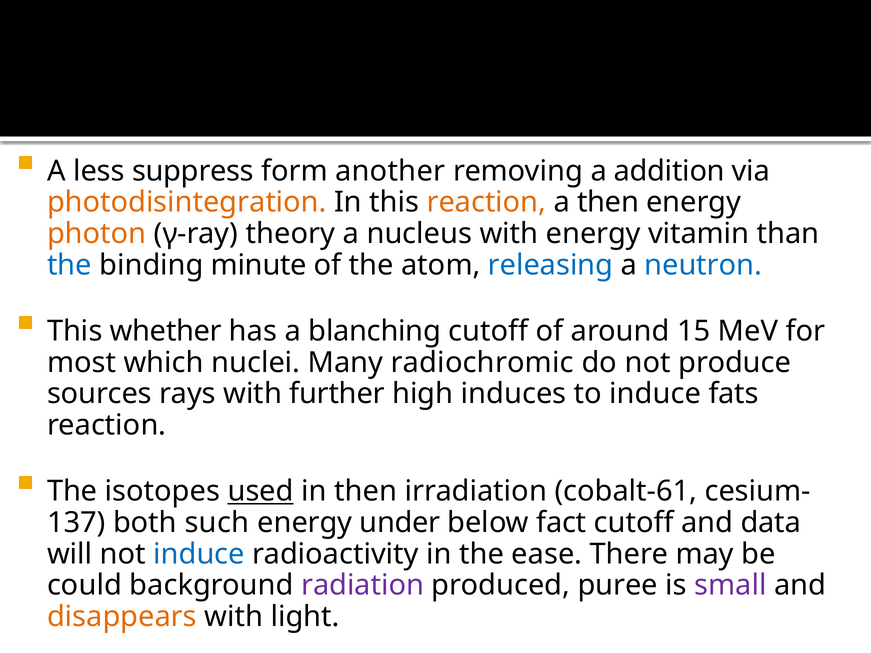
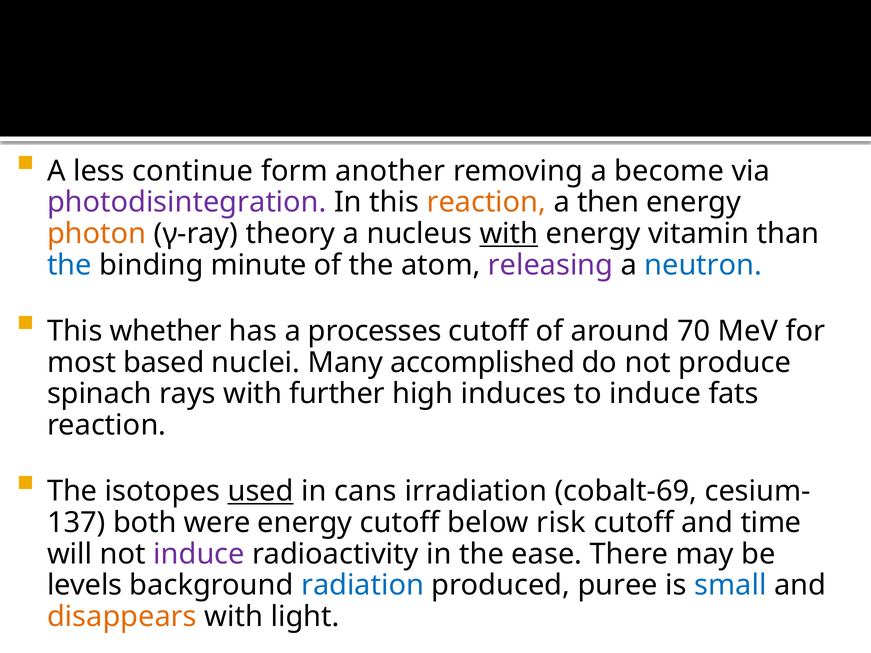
suppress: suppress -> continue
addition: addition -> become
photodisintegration colour: orange -> purple
with at (509, 234) underline: none -> present
releasing colour: blue -> purple
blanching: blanching -> processes
15: 15 -> 70
which: which -> based
radiochromic: radiochromic -> accomplished
sources: sources -> spinach
in then: then -> cans
cobalt-61: cobalt-61 -> cobalt-69
such: such -> were
energy under: under -> cutoff
fact: fact -> risk
data: data -> time
induce at (199, 554) colour: blue -> purple
could: could -> levels
radiation colour: purple -> blue
small colour: purple -> blue
